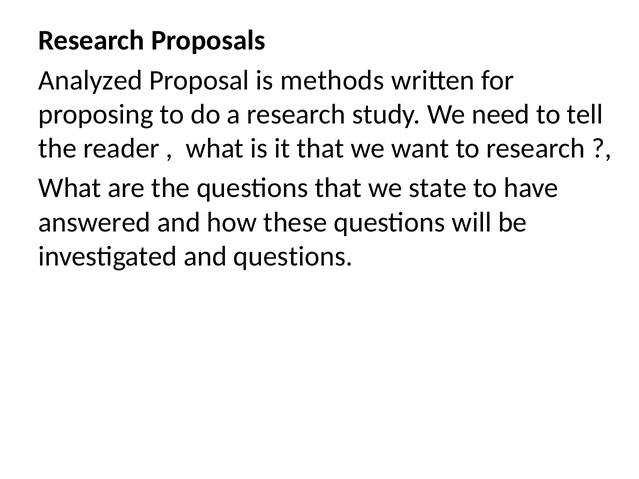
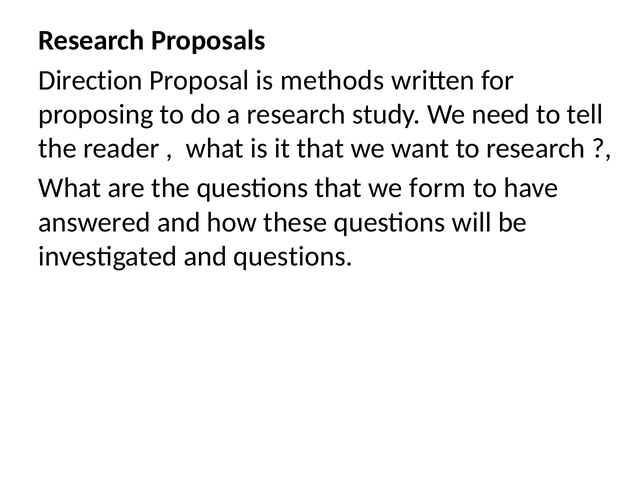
Analyzed: Analyzed -> Direction
state: state -> form
